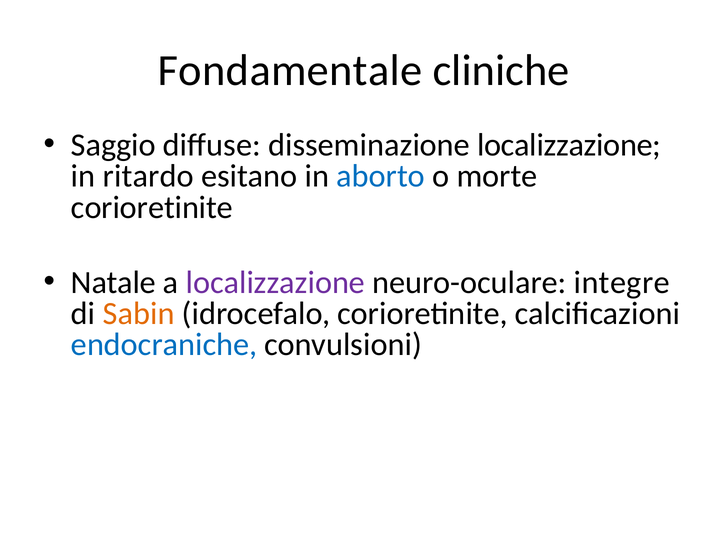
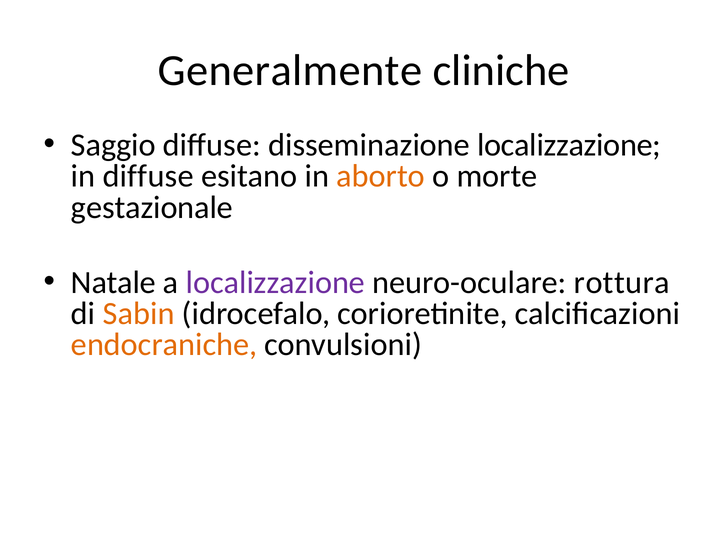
Fondamentale: Fondamentale -> Generalmente
in ritardo: ritardo -> diffuse
aborto colour: blue -> orange
corioretinite at (152, 207): corioretinite -> gestazionale
integre: integre -> rottura
endocraniche colour: blue -> orange
